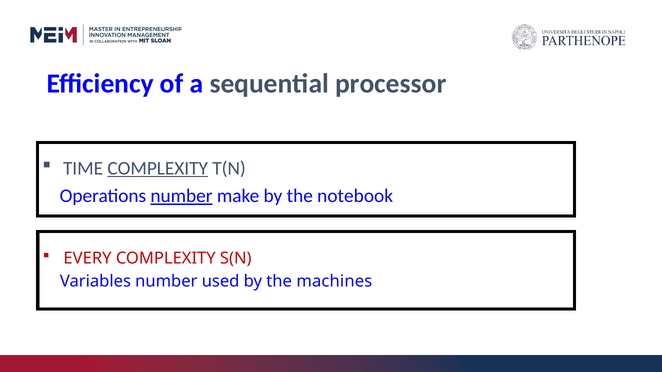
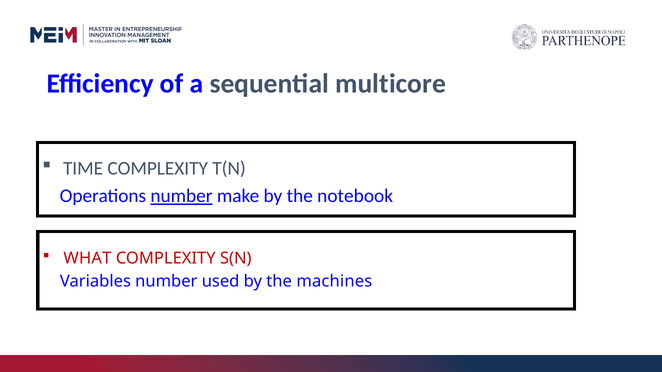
processor: processor -> multicore
COMPLEXITY at (158, 168) underline: present -> none
EVERY: EVERY -> WHAT
